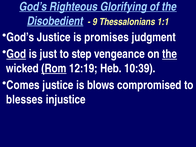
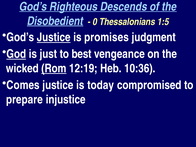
Glorifying: Glorifying -> Descends
9: 9 -> 0
1:1: 1:1 -> 1:5
Justice at (54, 37) underline: none -> present
step: step -> best
the at (170, 54) underline: present -> none
10:39: 10:39 -> 10:36
blows: blows -> today
blesses: blesses -> prepare
